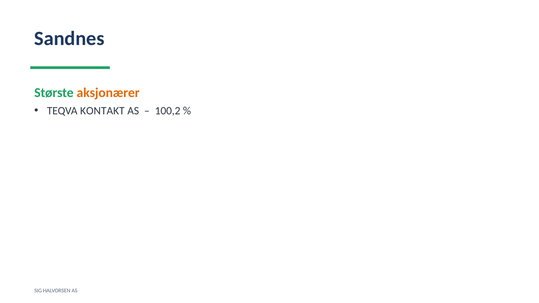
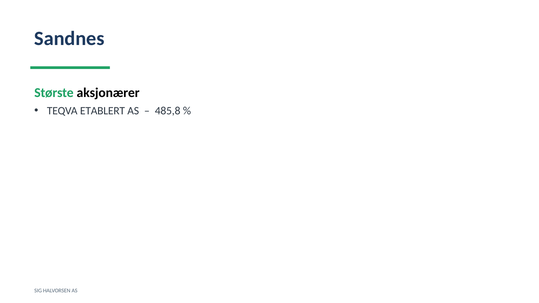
aksjonærer colour: orange -> black
KONTAKT: KONTAKT -> ETABLERT
100,2: 100,2 -> 485,8
